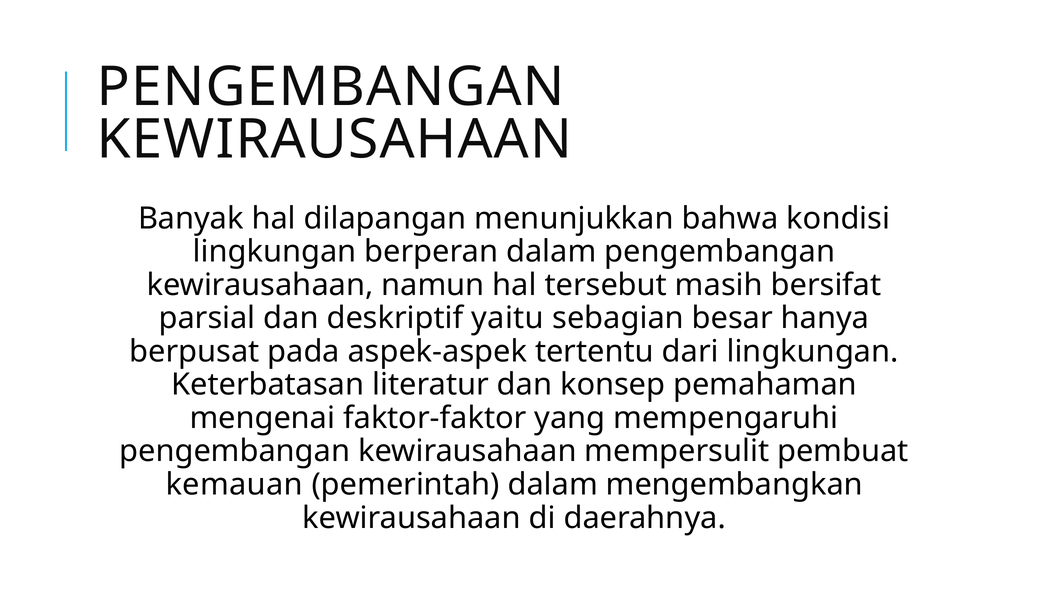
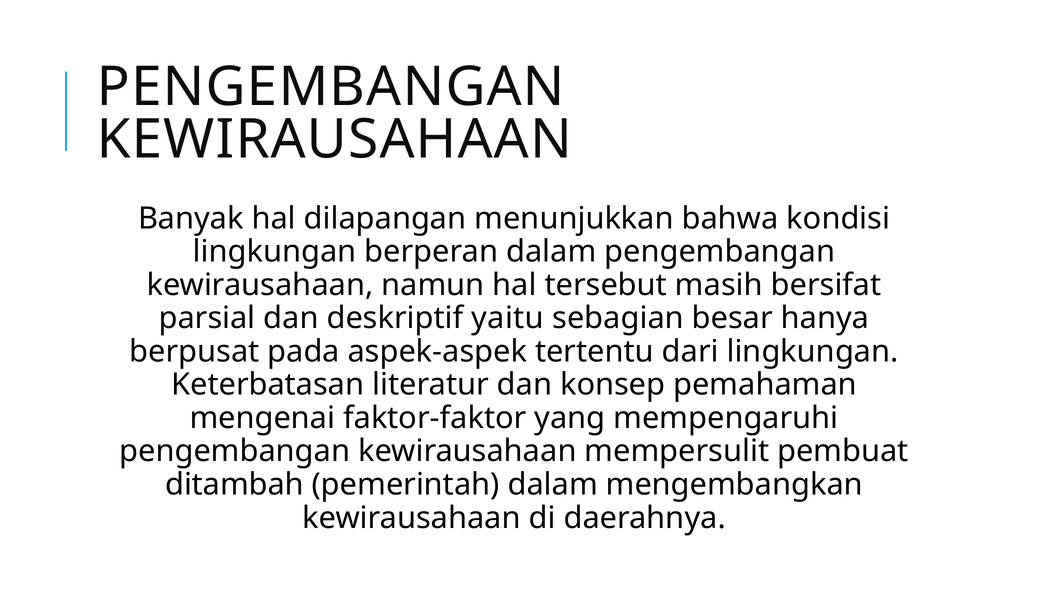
kemauan: kemauan -> ditambah
